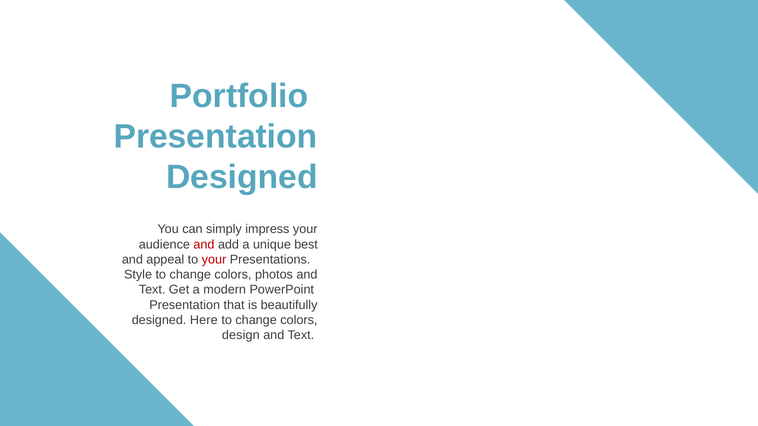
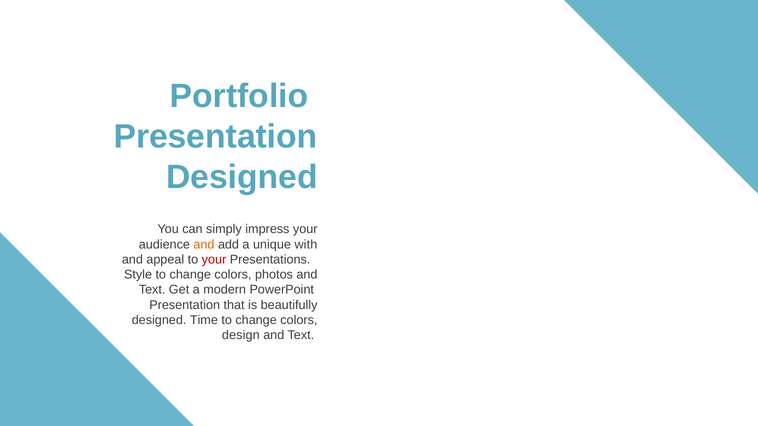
and at (204, 245) colour: red -> orange
best: best -> with
Here: Here -> Time
